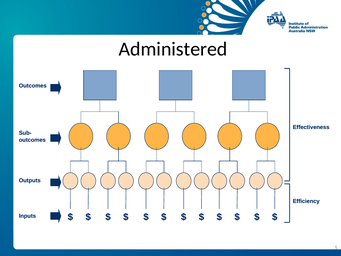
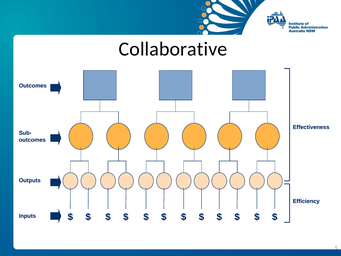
Administered: Administered -> Collaborative
